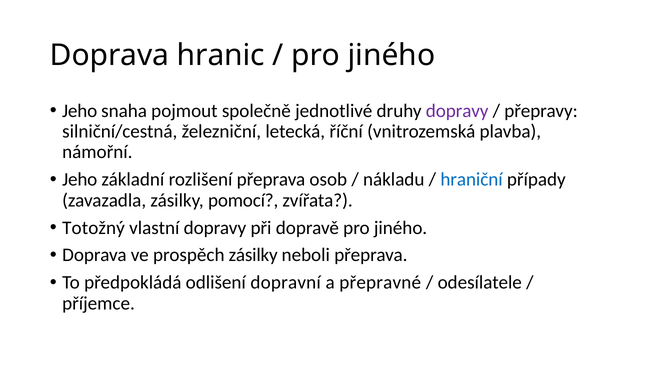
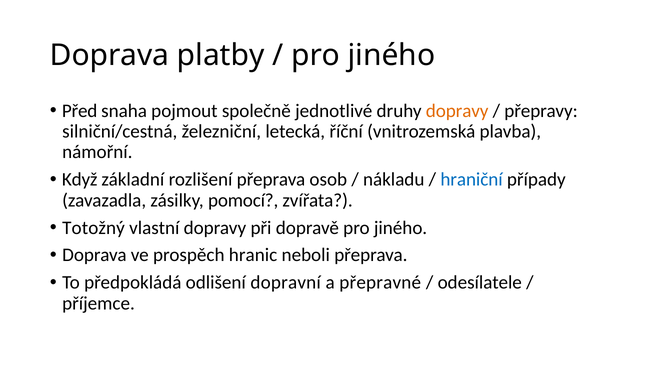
hranic: hranic -> platby
Jeho at (80, 111): Jeho -> Před
dopravy at (457, 111) colour: purple -> orange
Jeho at (80, 179): Jeho -> Když
prospěch zásilky: zásilky -> hranic
